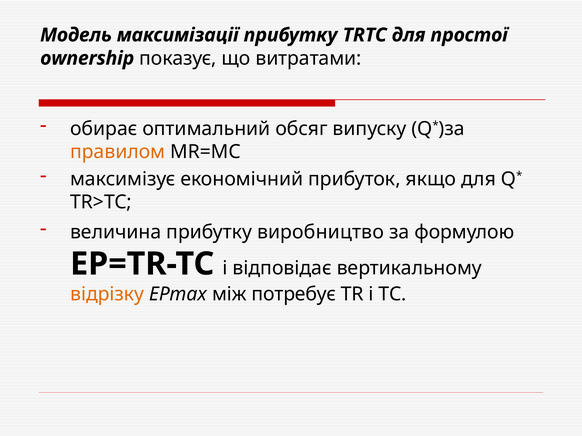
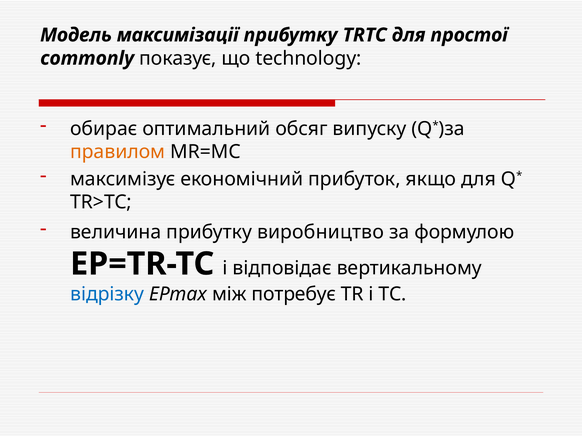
ownership: ownership -> commonly
витратами: витратами -> technology
відрізку colour: orange -> blue
